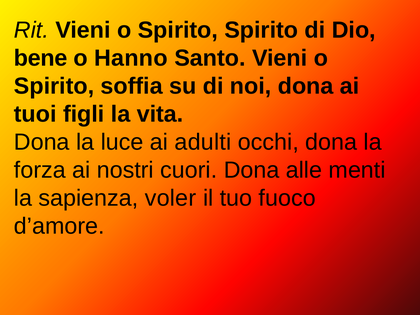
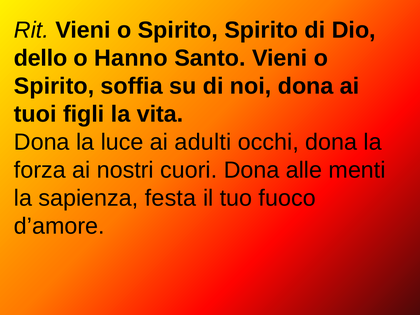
bene: bene -> dello
voler: voler -> festa
